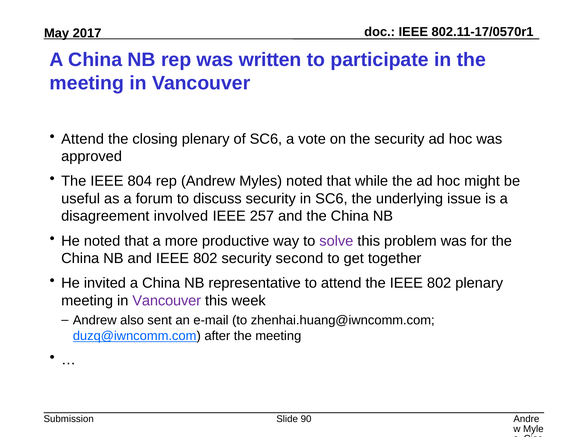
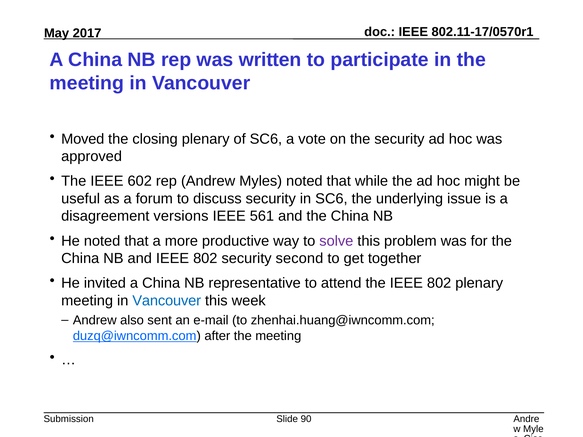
Attend at (83, 139): Attend -> Moved
804: 804 -> 602
involved: involved -> versions
257: 257 -> 561
Vancouver at (167, 301) colour: purple -> blue
